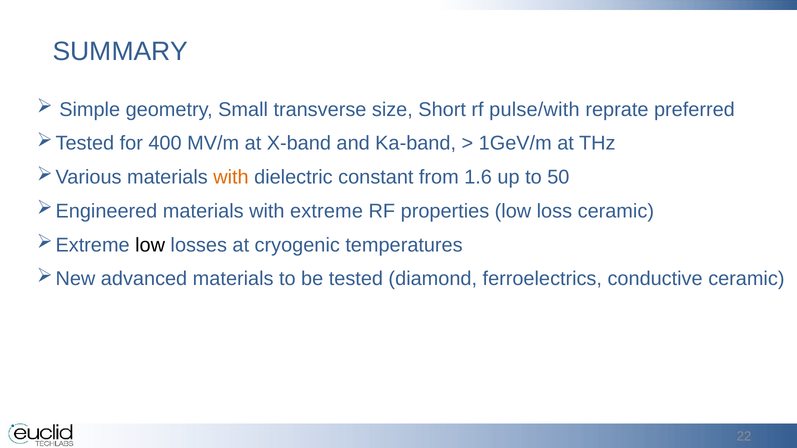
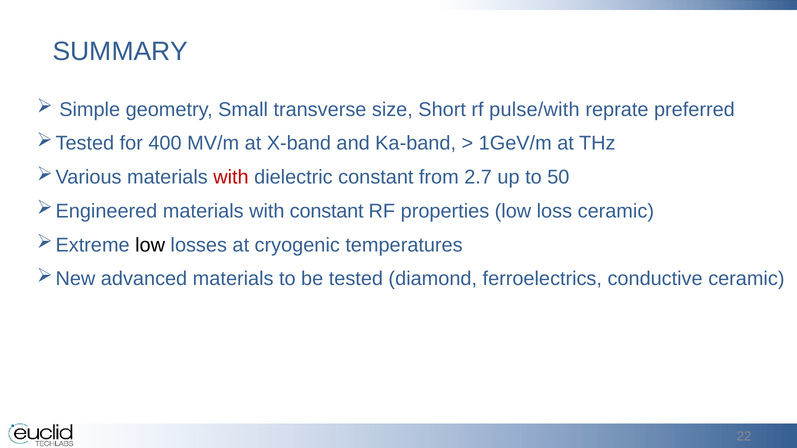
with at (231, 177) colour: orange -> red
1.6: 1.6 -> 2.7
with extreme: extreme -> constant
